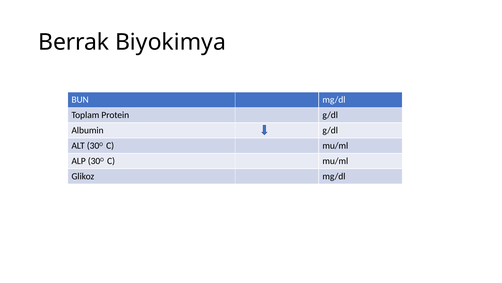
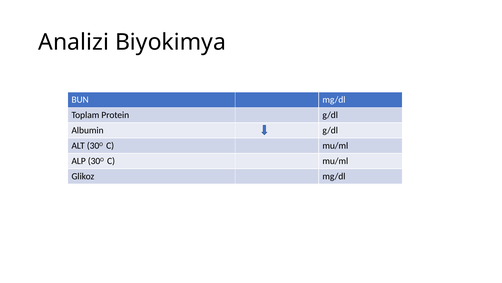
Berrak: Berrak -> Analizi
